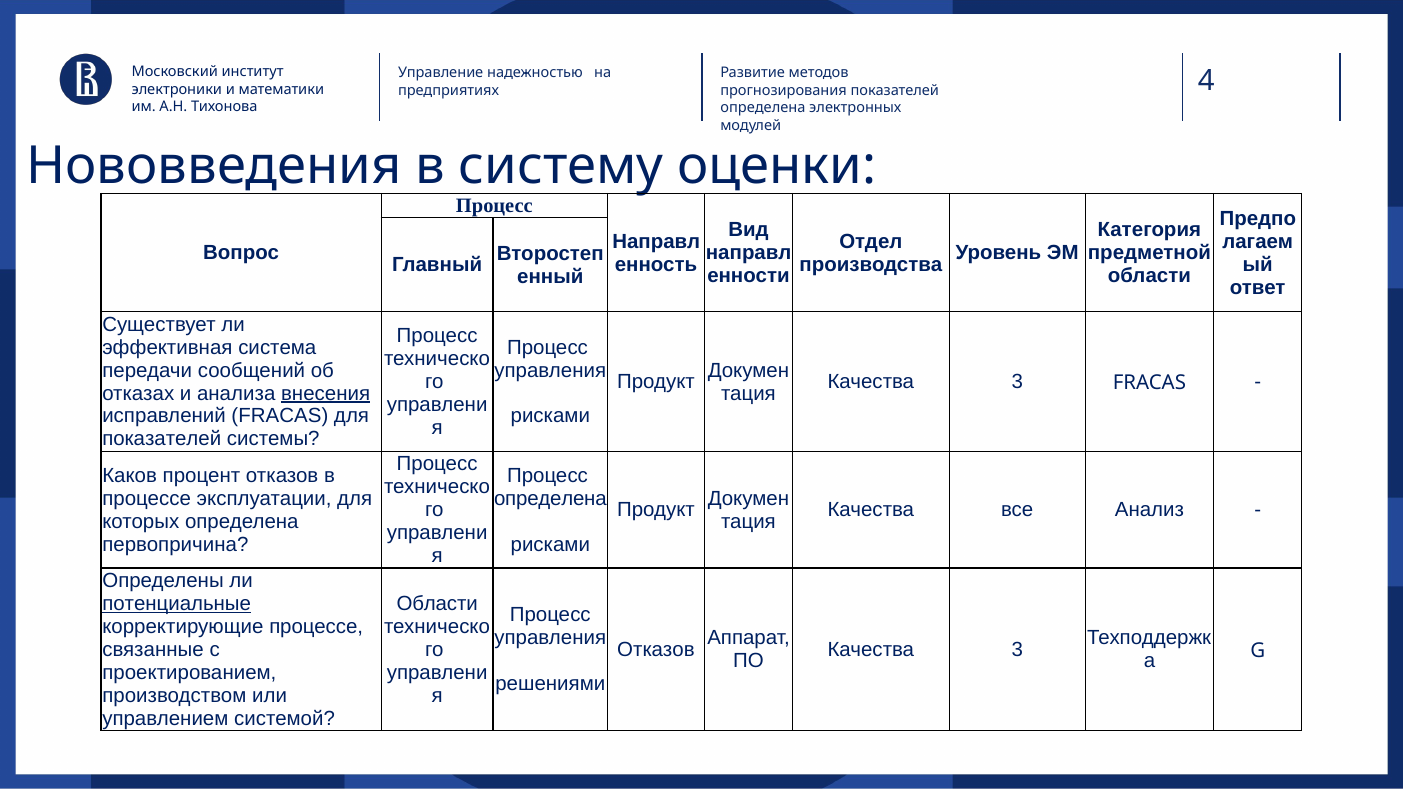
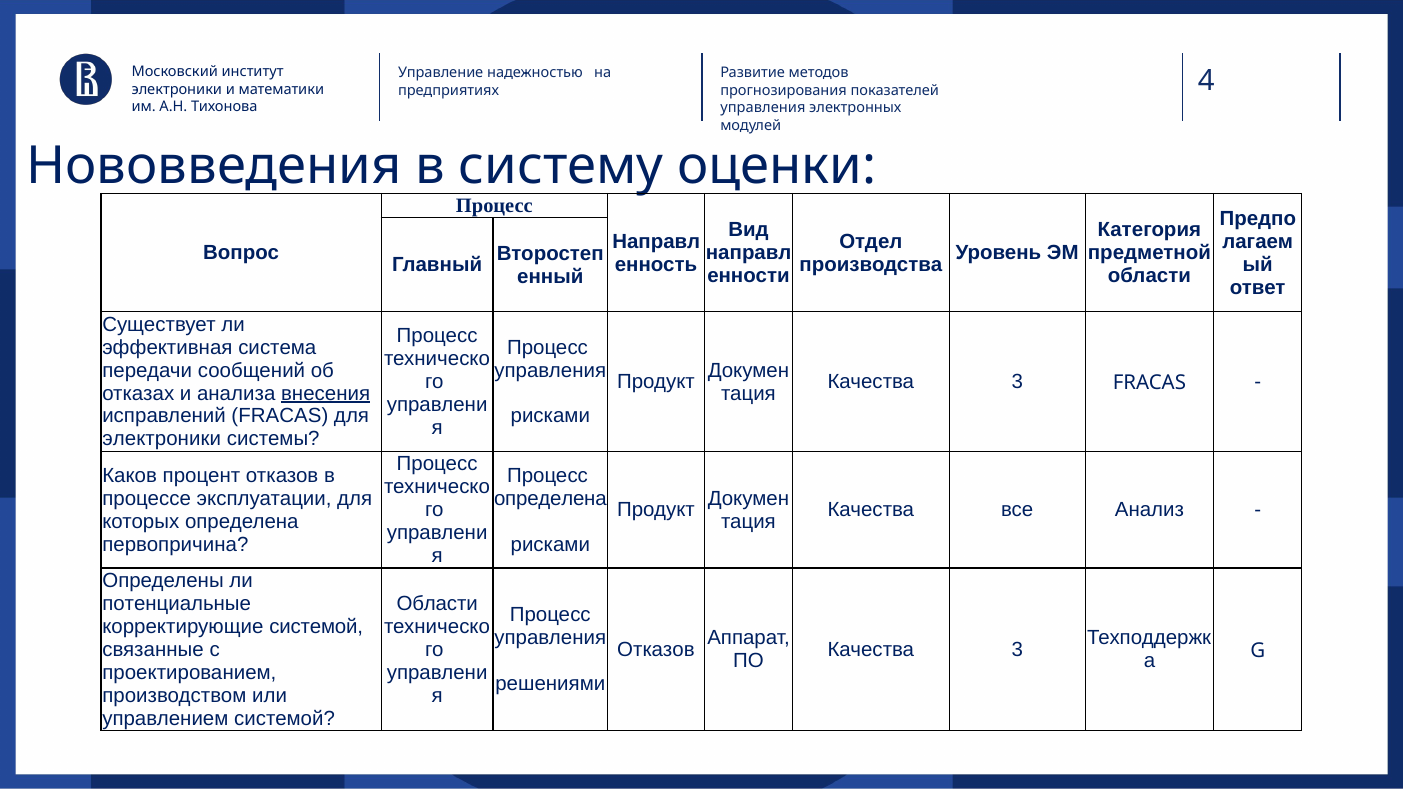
определена at (763, 108): определена -> управления
показателей at (162, 439): показателей -> электроники
потенциальные underline: present -> none
корректирующие процессе: процессе -> системой
